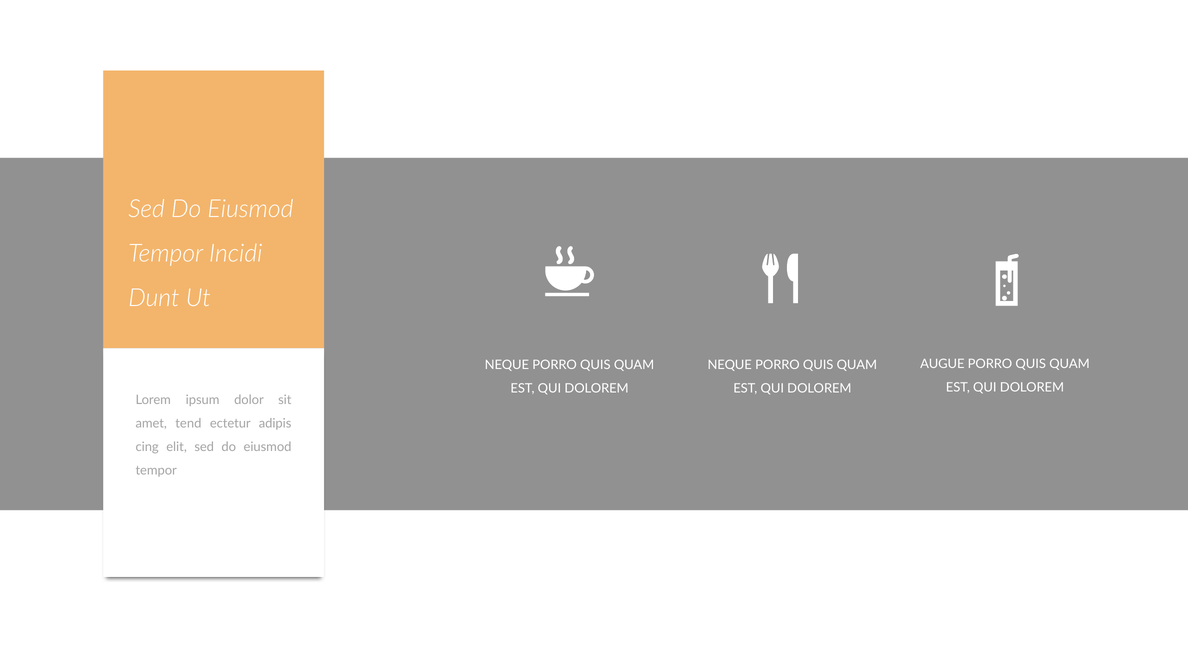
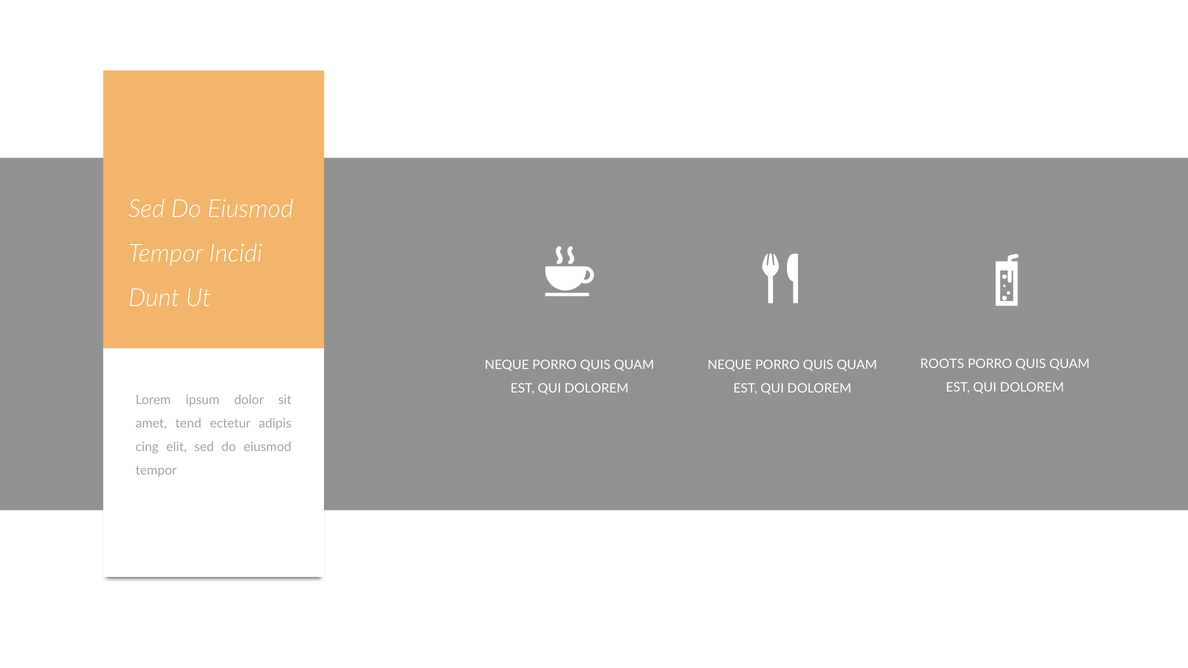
AUGUE: AUGUE -> ROOTS
